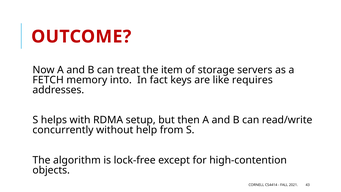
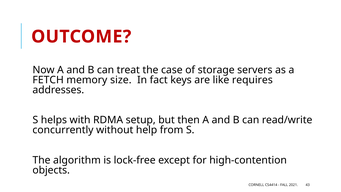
item: item -> case
into: into -> size
